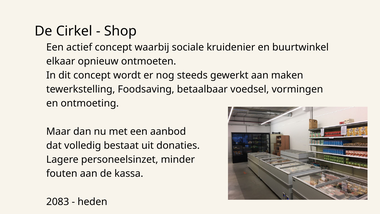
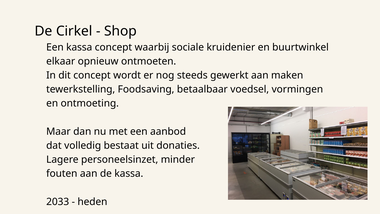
Een actief: actief -> kassa
2083: 2083 -> 2033
